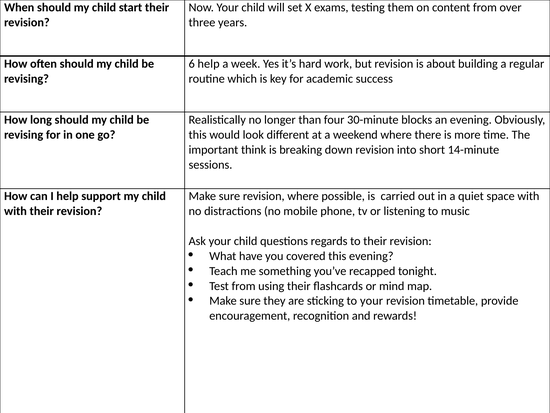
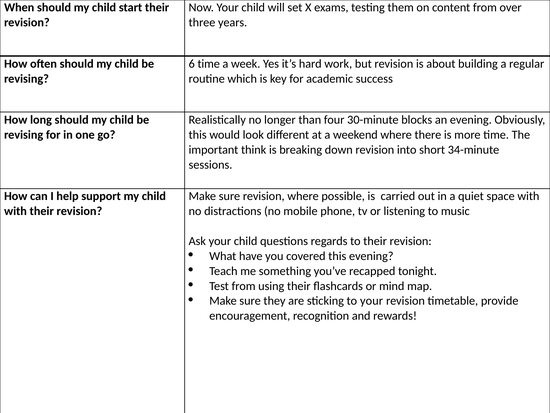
6 help: help -> time
14-minute: 14-minute -> 34-minute
